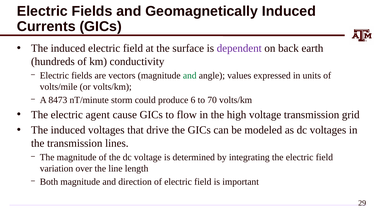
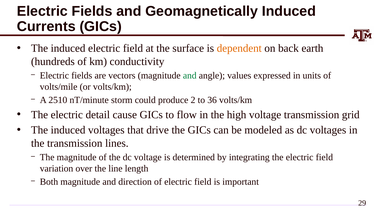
dependent colour: purple -> orange
8473: 8473 -> 2510
6: 6 -> 2
70: 70 -> 36
agent: agent -> detail
